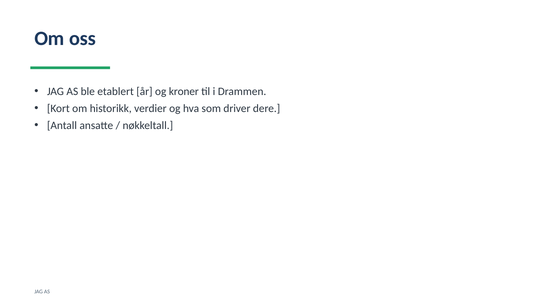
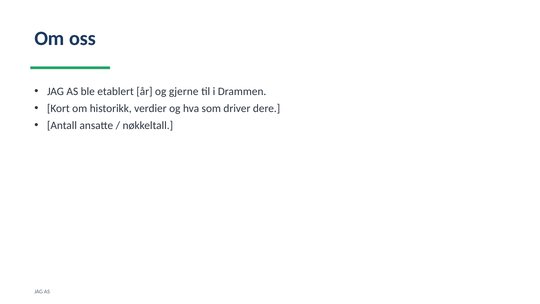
kroner: kroner -> gjerne
